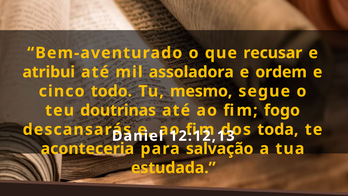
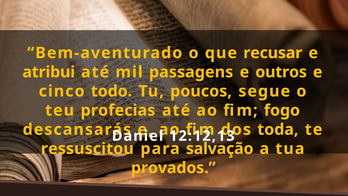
assoladora: assoladora -> passagens
ordem: ordem -> outros
mesmo: mesmo -> poucos
doutrinas: doutrinas -> profecias
aconteceria: aconteceria -> ressuscitou
estudada: estudada -> provados
